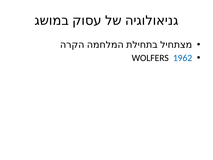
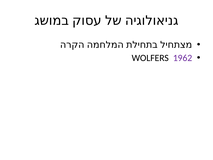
1962 colour: blue -> purple
